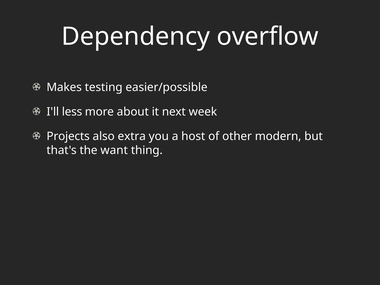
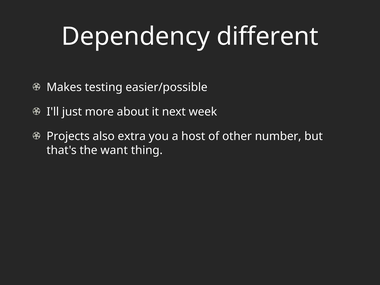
overflow: overflow -> different
less: less -> just
modern: modern -> number
